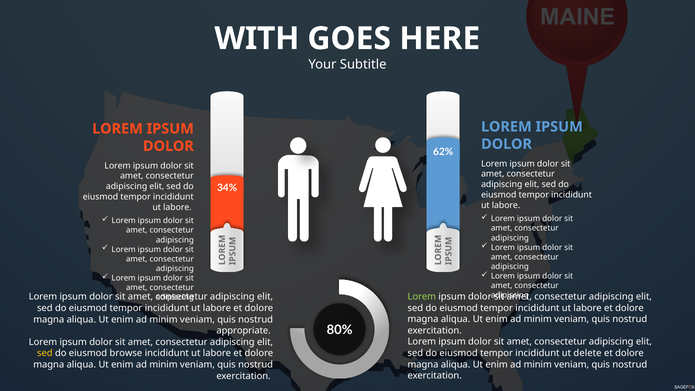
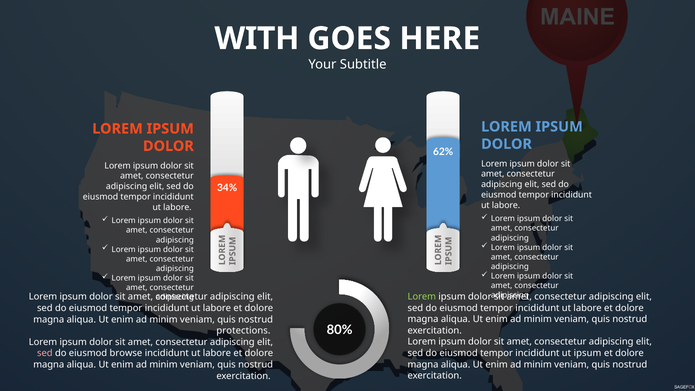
appropriate: appropriate -> protections
ut delete: delete -> ipsum
sed at (45, 353) colour: yellow -> pink
